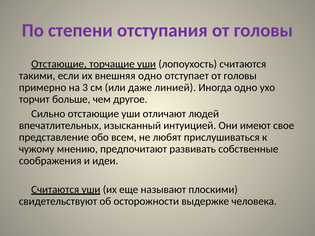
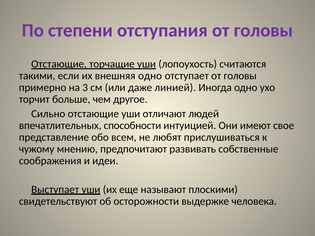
изысканный: изысканный -> способности
Считаются at (55, 190): Считаются -> Выступает
